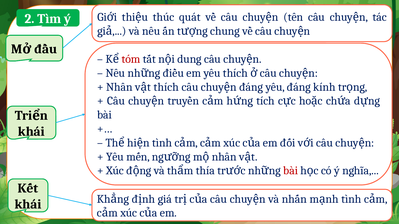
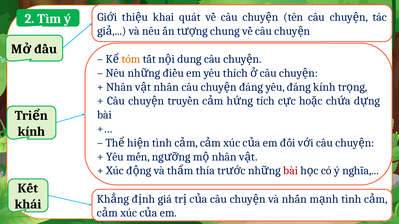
thúc: thúc -> khai
tóm colour: red -> orange
thích at (166, 87): thích -> nhân
khái at (31, 132): khái -> kính
